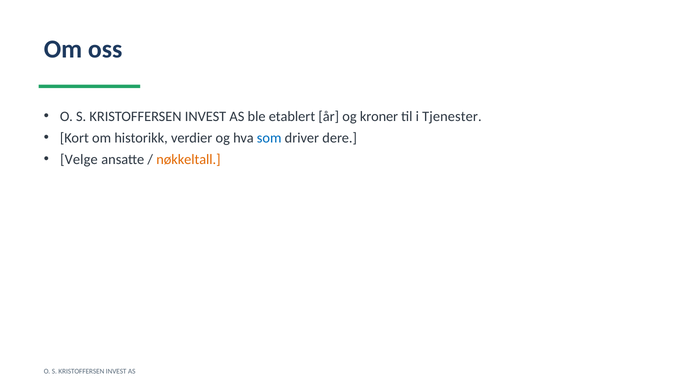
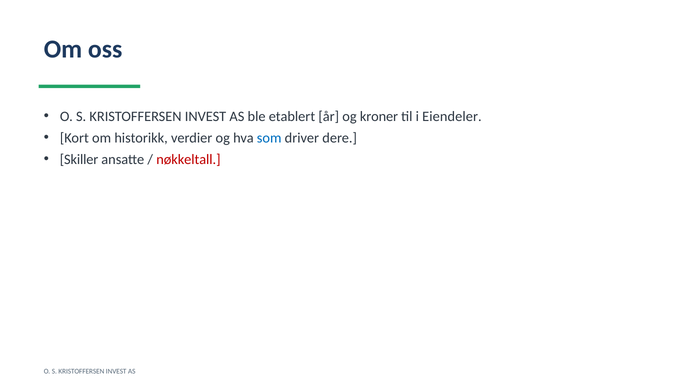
Tjenester: Tjenester -> Eiendeler
Velge: Velge -> Skiller
nøkkeltall colour: orange -> red
